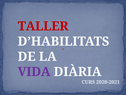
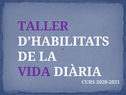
TALLER colour: red -> purple
